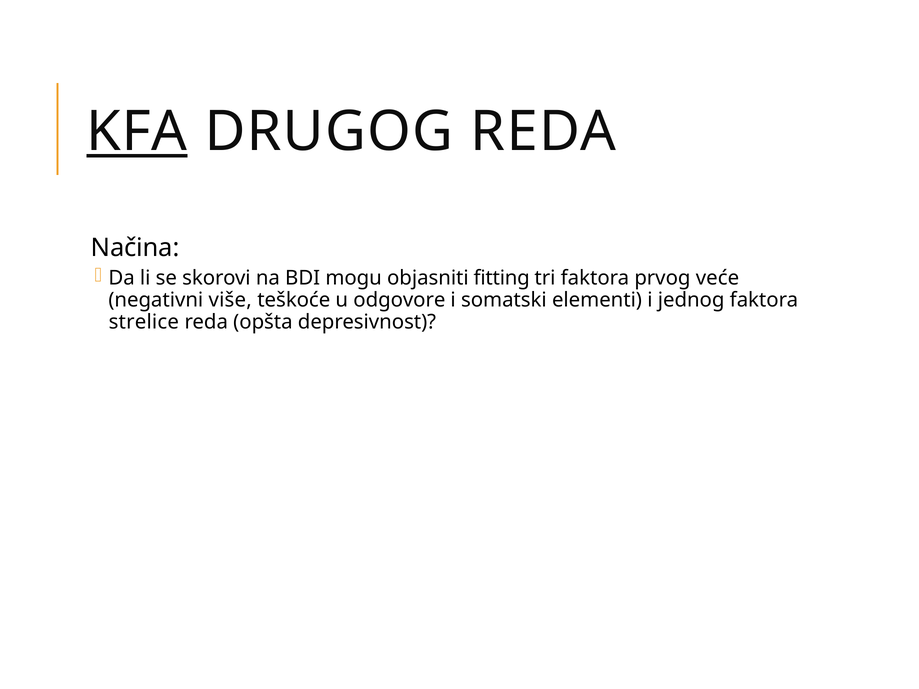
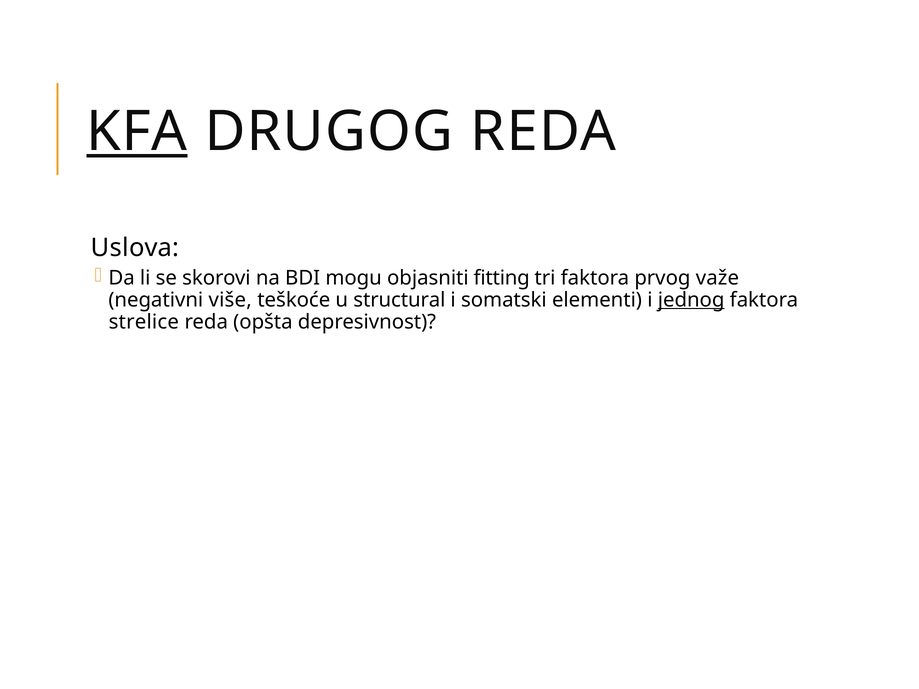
Načina: Načina -> Uslova
veće: veće -> važe
odgovore: odgovore -> structural
jednog underline: none -> present
